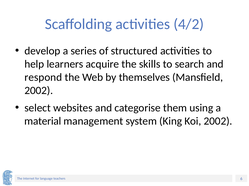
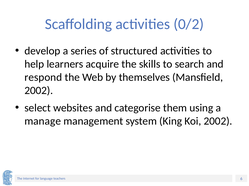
4/2: 4/2 -> 0/2
material: material -> manage
